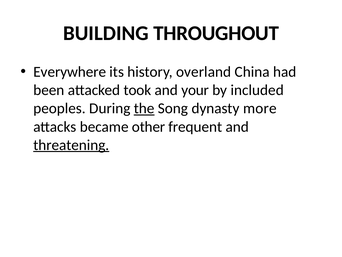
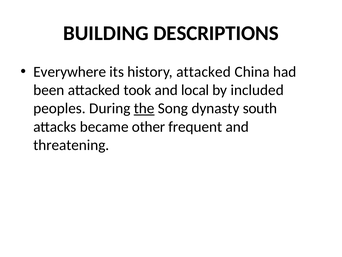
THROUGHOUT: THROUGHOUT -> DESCRIPTIONS
history overland: overland -> attacked
your: your -> local
more: more -> south
threatening underline: present -> none
